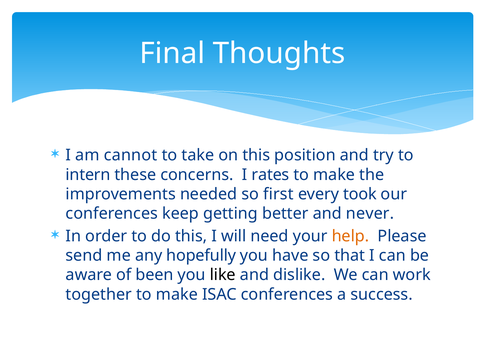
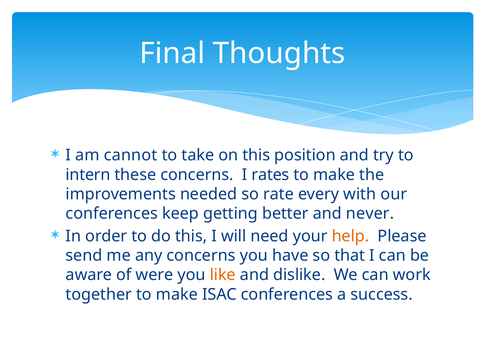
first: first -> rate
took: took -> with
any hopefully: hopefully -> concerns
been: been -> were
like colour: black -> orange
